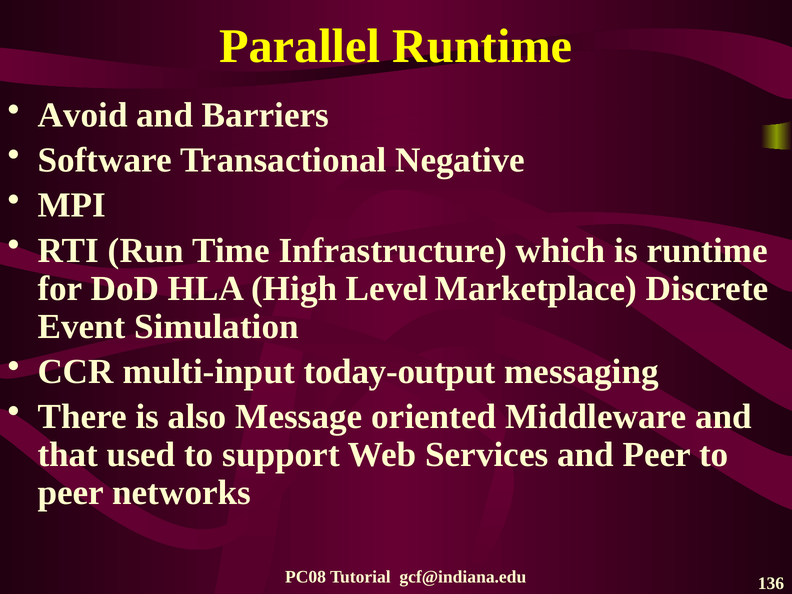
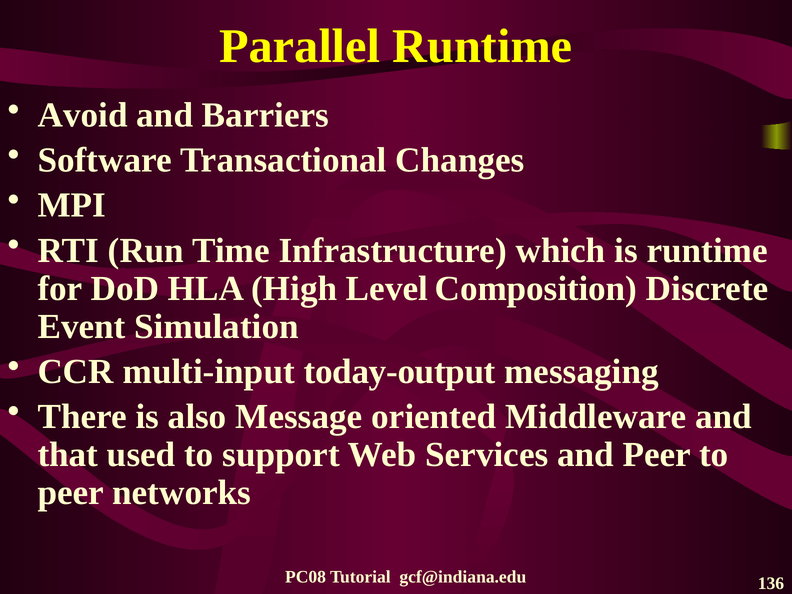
Negative: Negative -> Changes
Marketplace: Marketplace -> Composition
